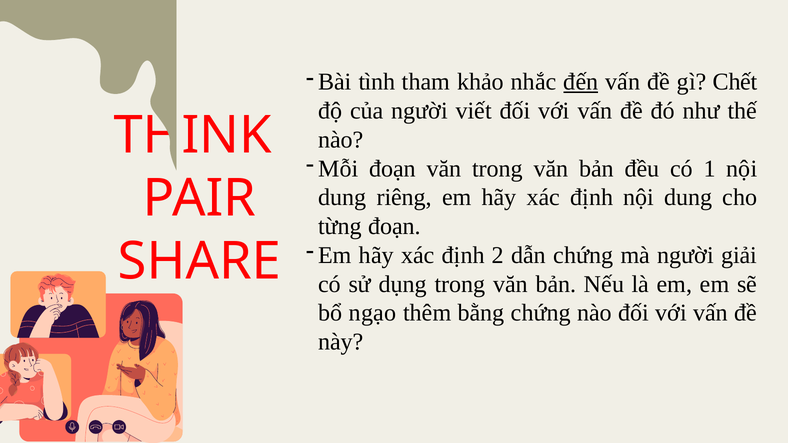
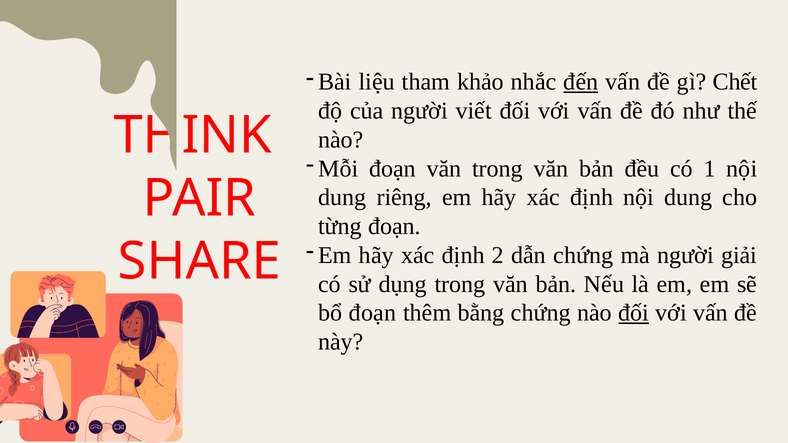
tình: tình -> liệu
bổ ngạo: ngạo -> đoạn
đối at (634, 313) underline: none -> present
